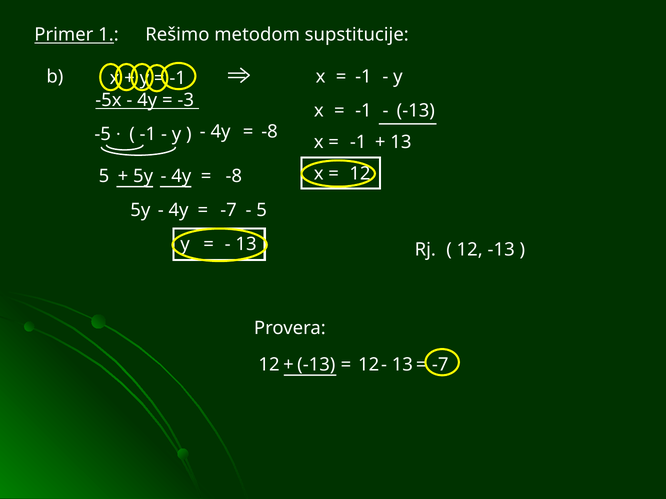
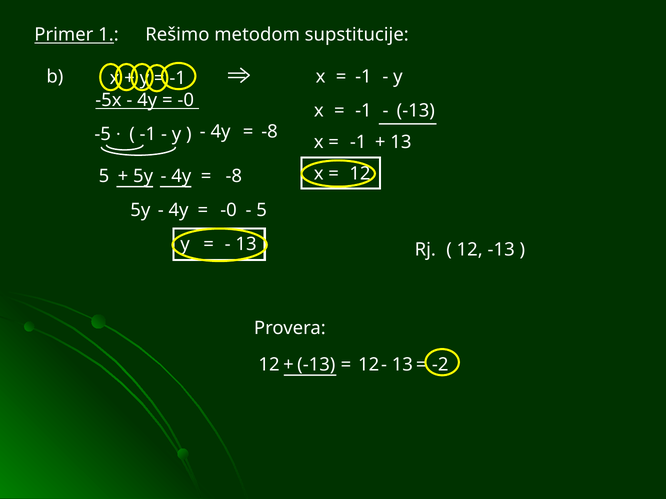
-3 at (186, 100): -3 -> -0
-7 at (229, 210): -7 -> -0
-7 at (440, 365): -7 -> -2
